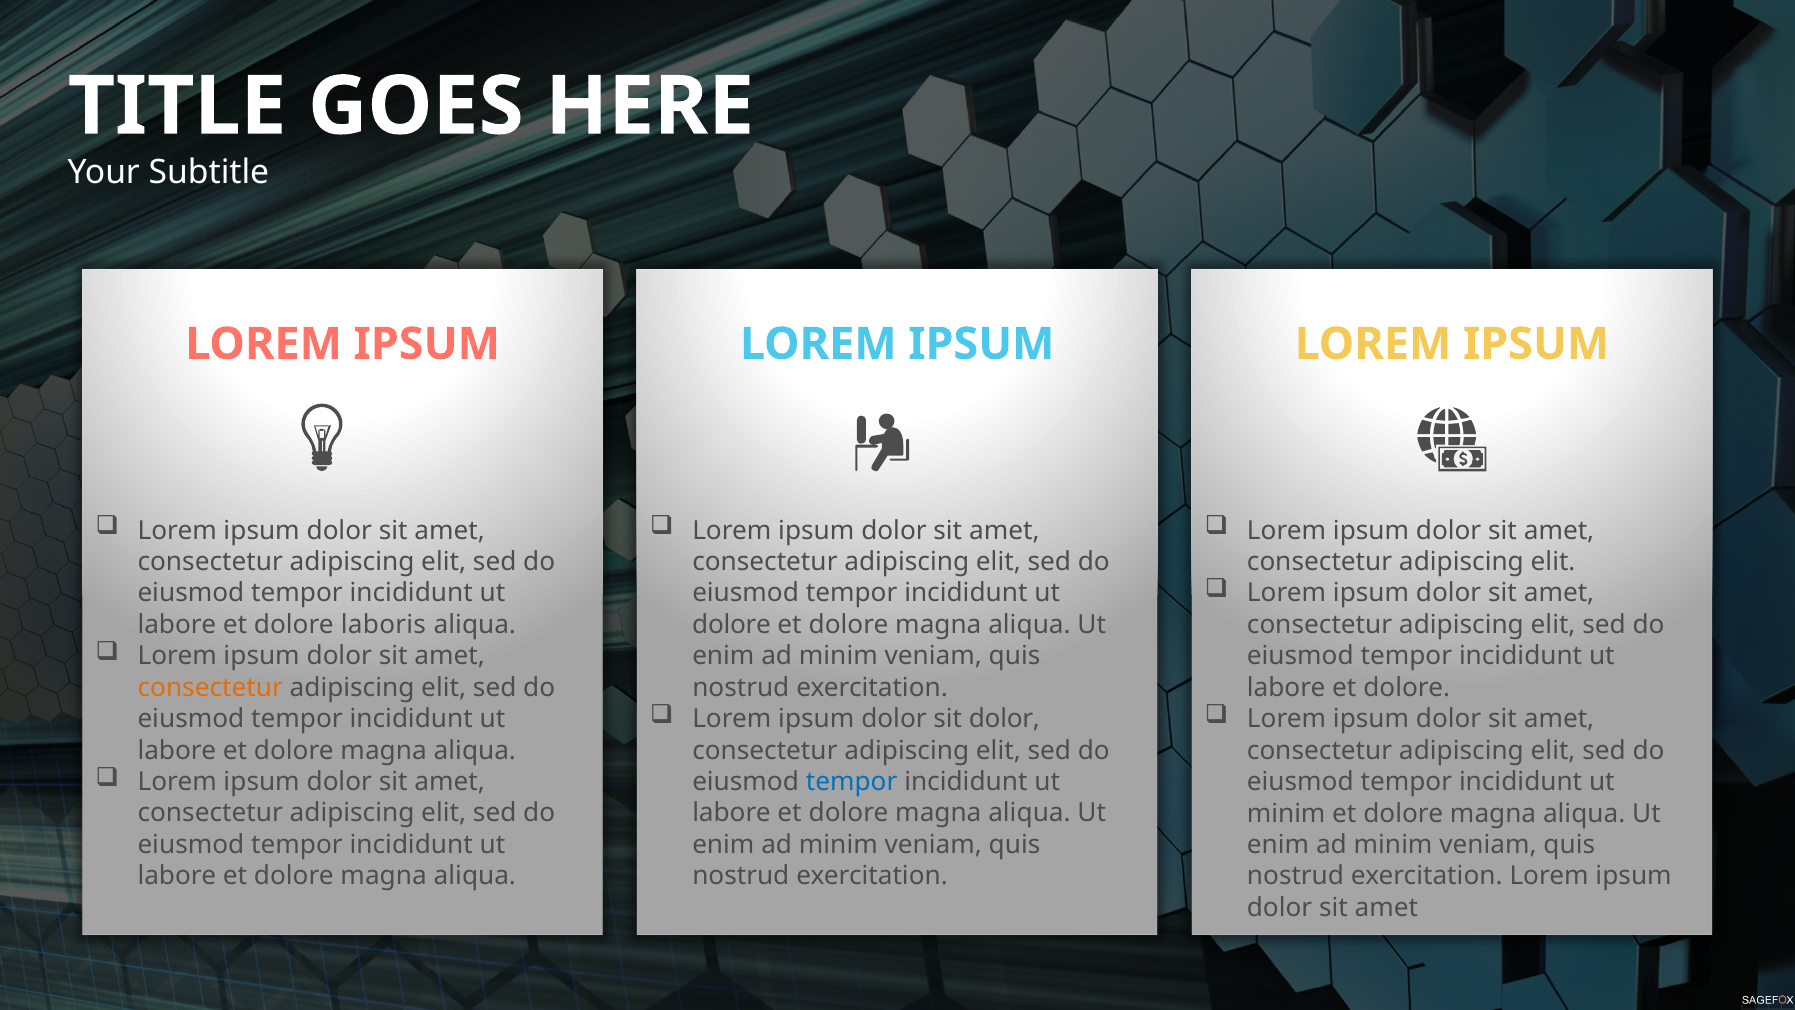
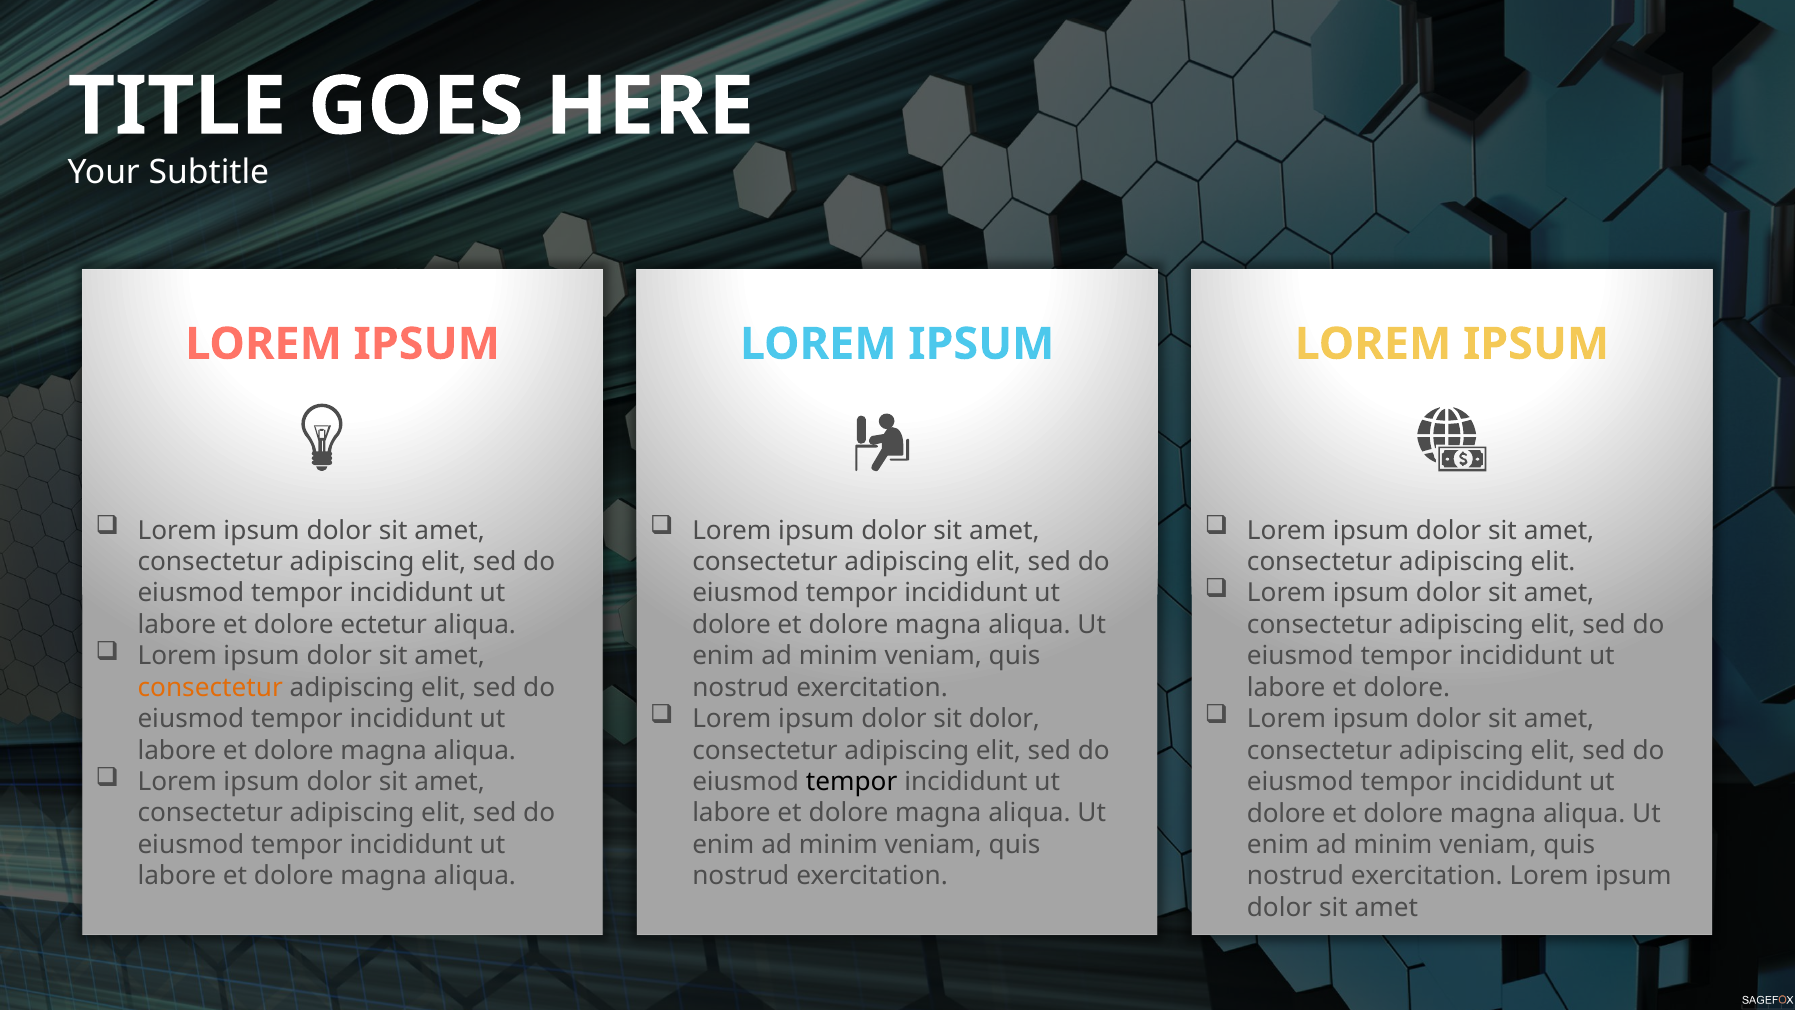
laboris: laboris -> ectetur
tempor at (852, 782) colour: blue -> black
minim at (1286, 813): minim -> dolore
